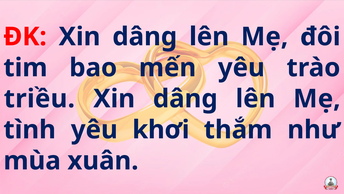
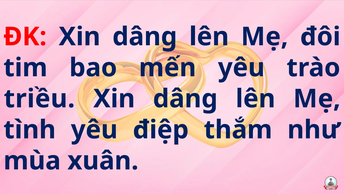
khơi: khơi -> điệp
